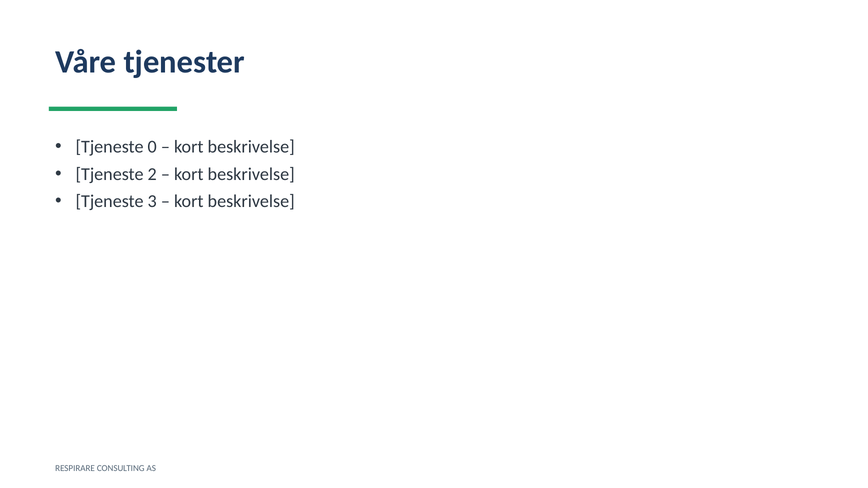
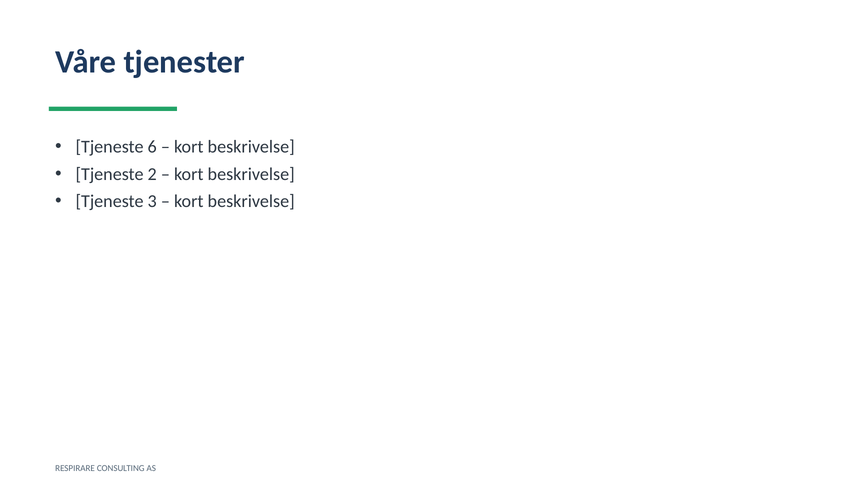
0: 0 -> 6
